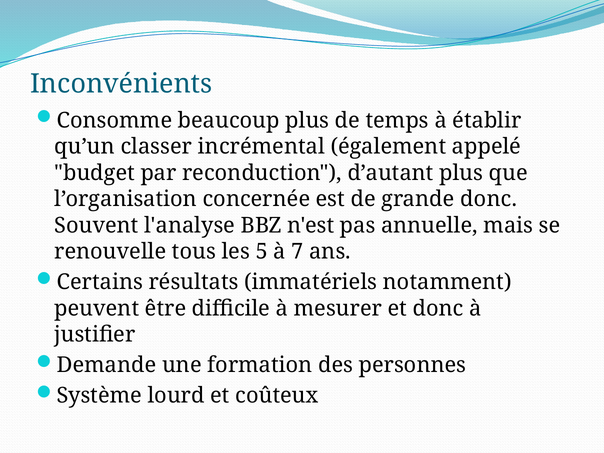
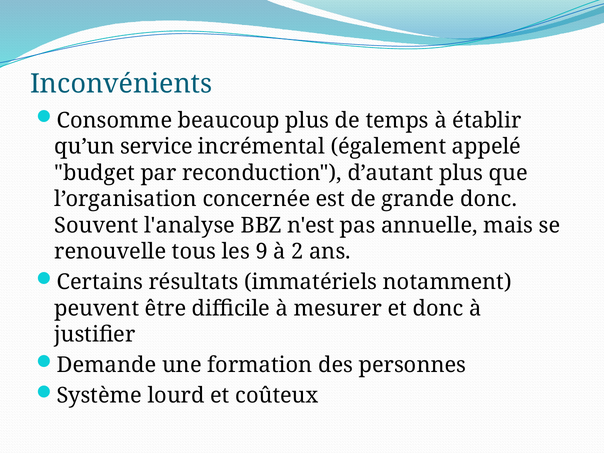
classer: classer -> service
5: 5 -> 9
7: 7 -> 2
